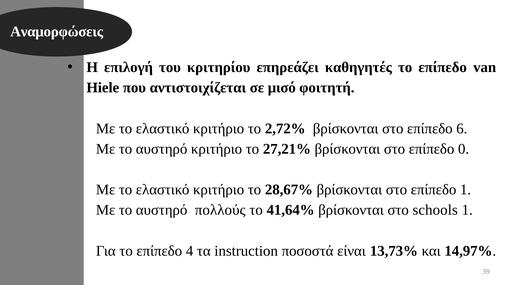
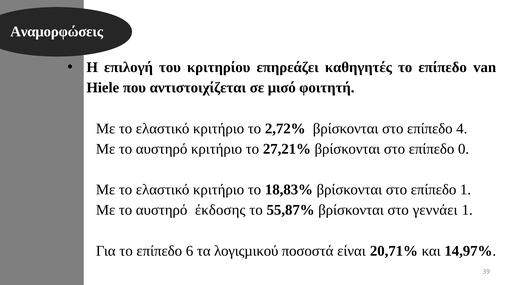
6: 6 -> 4
28,67%: 28,67% -> 18,83%
πολλούς: πολλούς -> έκδοσης
41,64%: 41,64% -> 55,87%
schools: schools -> γεννάει
4: 4 -> 6
instruction: instruction -> λογιςµικού
13,73%: 13,73% -> 20,71%
